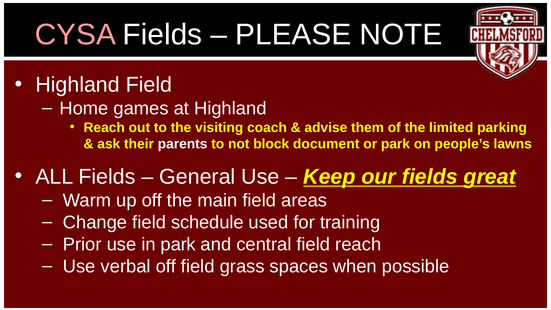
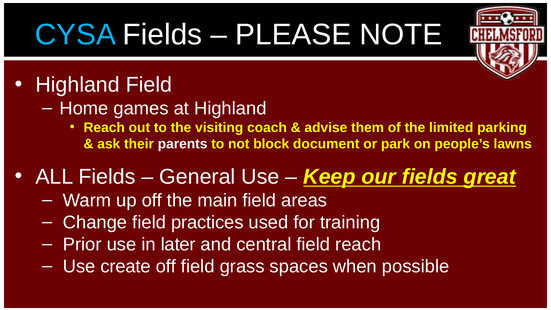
CYSA colour: pink -> light blue
schedule: schedule -> practices
in park: park -> later
verbal: verbal -> create
